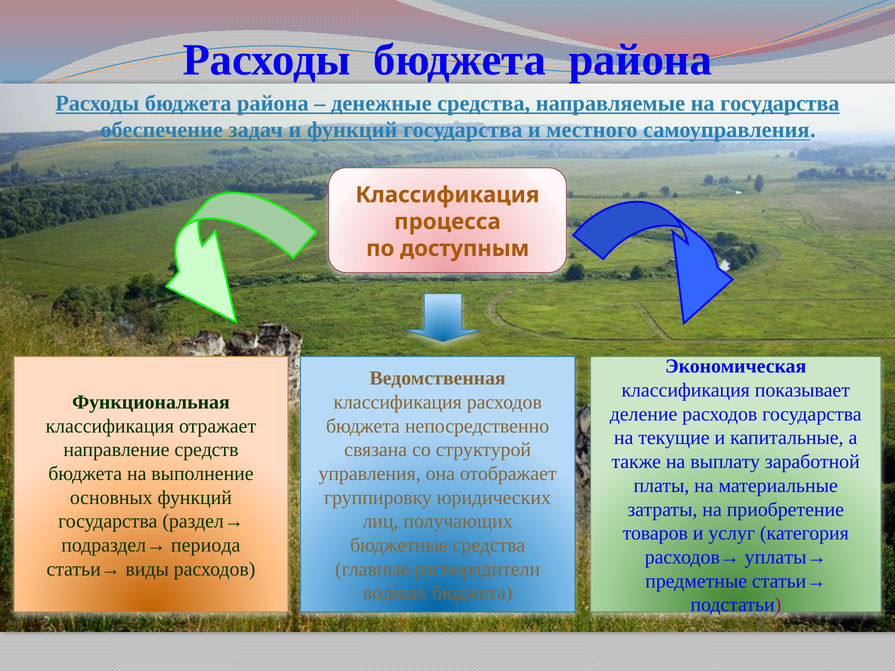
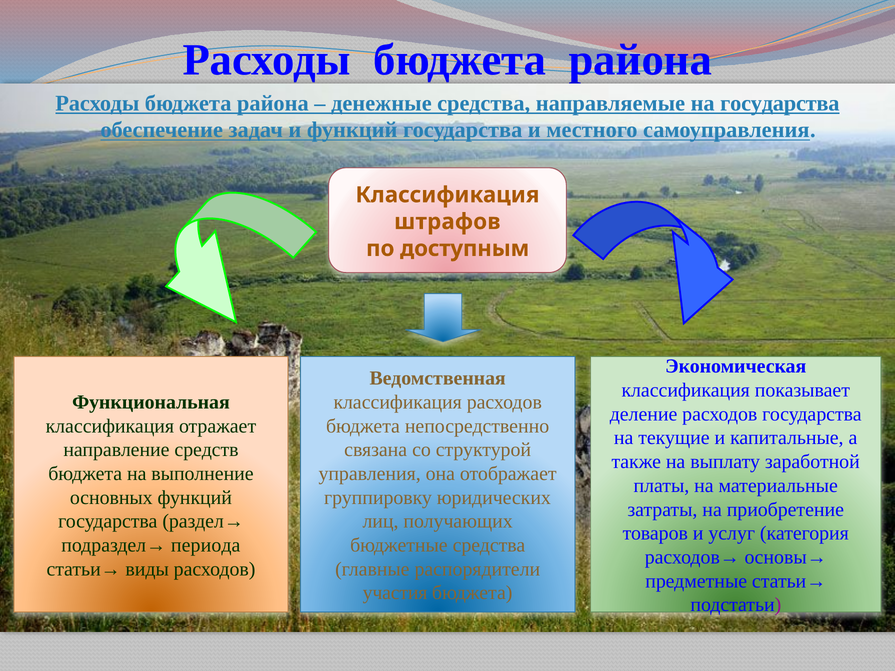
процесса: процесса -> штрафов
уплаты→: уплаты→ -> основы→
водных: водных -> участия
